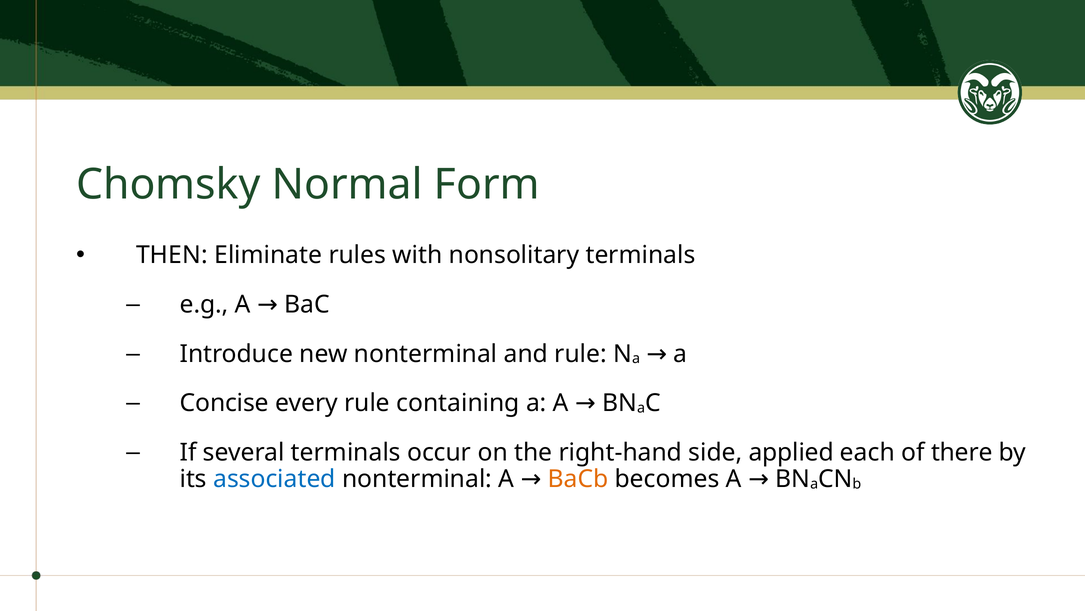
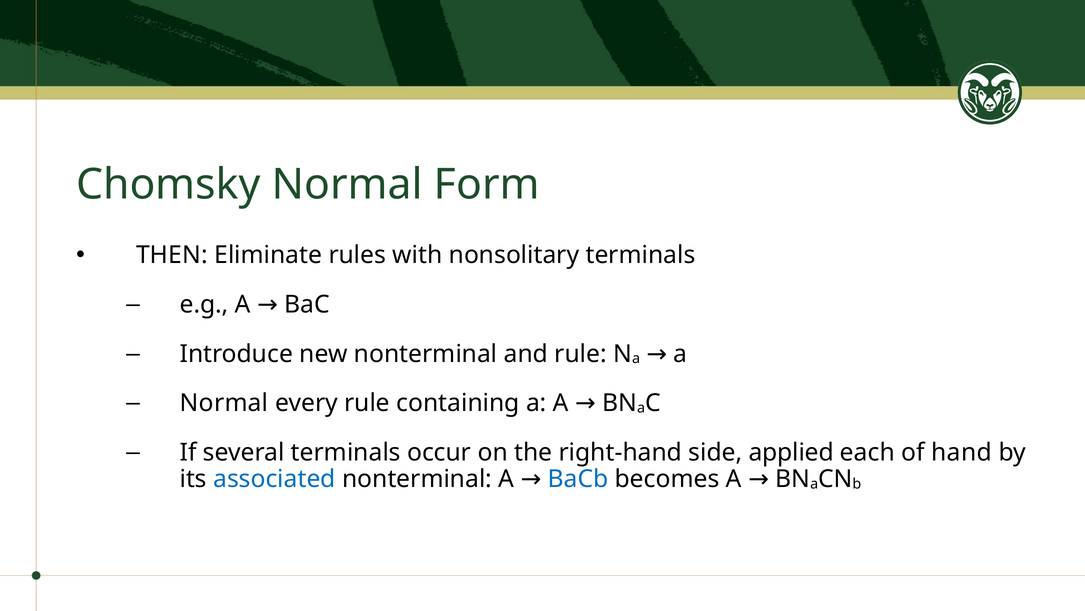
Concise at (224, 403): Concise -> Normal
there: there -> hand
BaCb colour: orange -> blue
